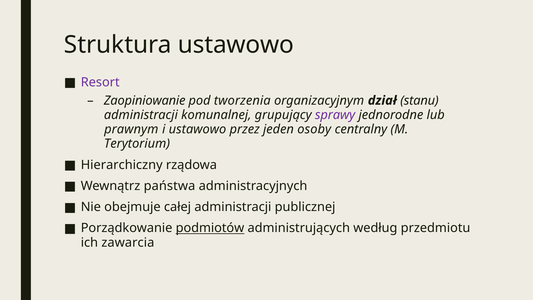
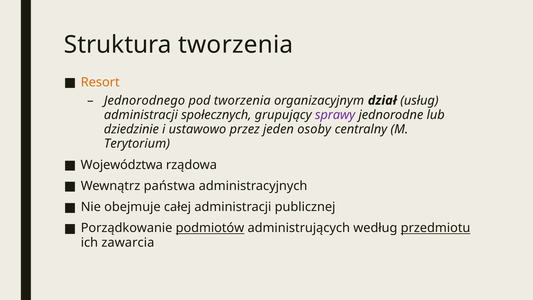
Struktura ustawowo: ustawowo -> tworzenia
Resort colour: purple -> orange
Zaopiniowanie: Zaopiniowanie -> Jednorodnego
stanu: stanu -> usług
komunalnej: komunalnej -> społecznych
prawnym: prawnym -> dziedzinie
Hierarchiczny: Hierarchiczny -> Województwa
przedmiotu underline: none -> present
